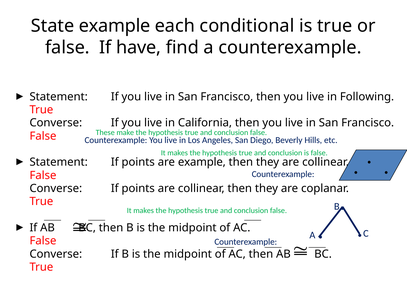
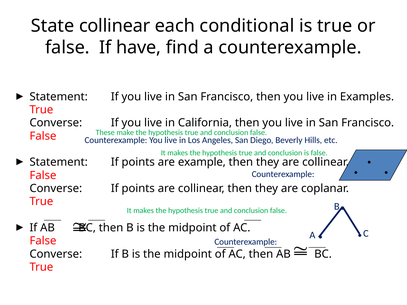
State example: example -> collinear
Following: Following -> Examples
